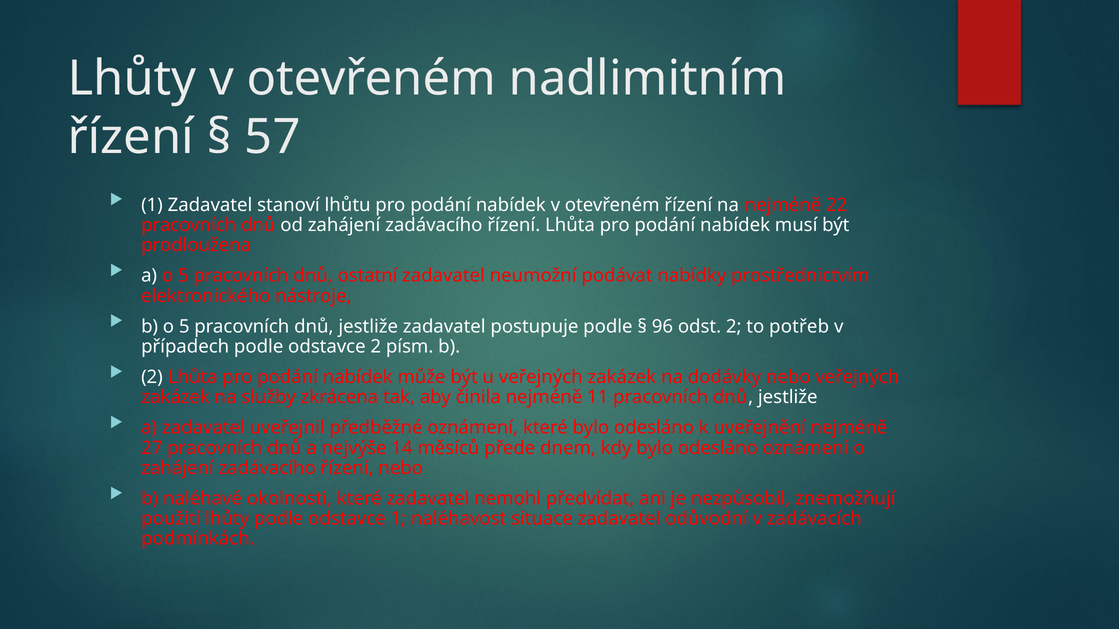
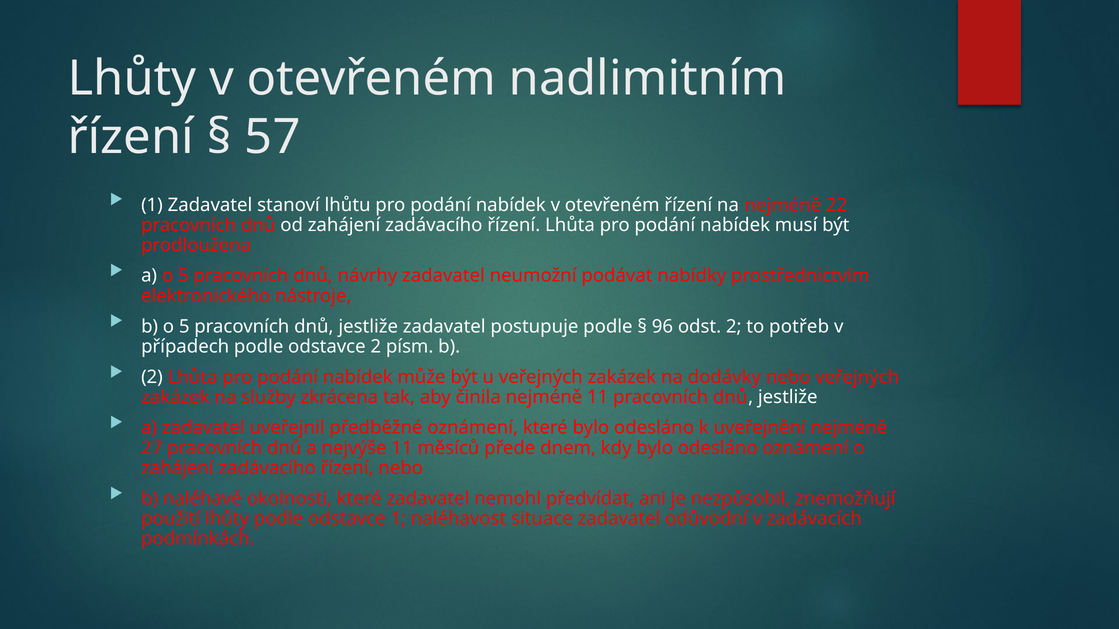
ostatní: ostatní -> návrhy
nejvýše 14: 14 -> 11
